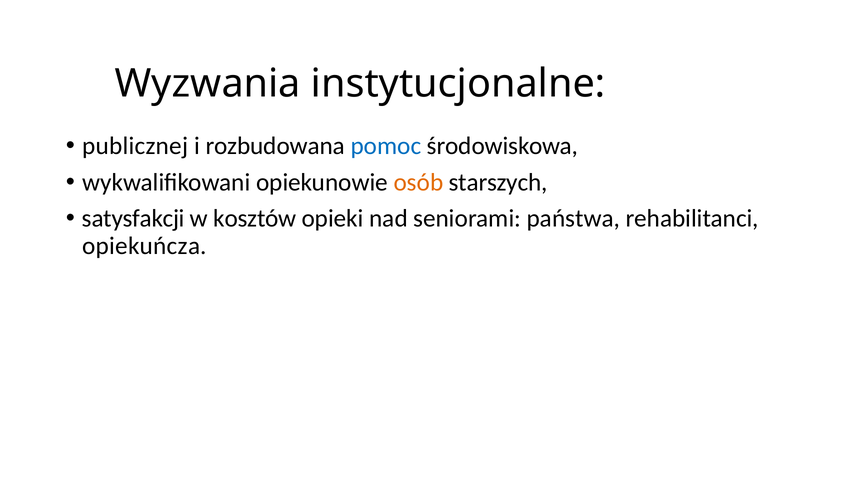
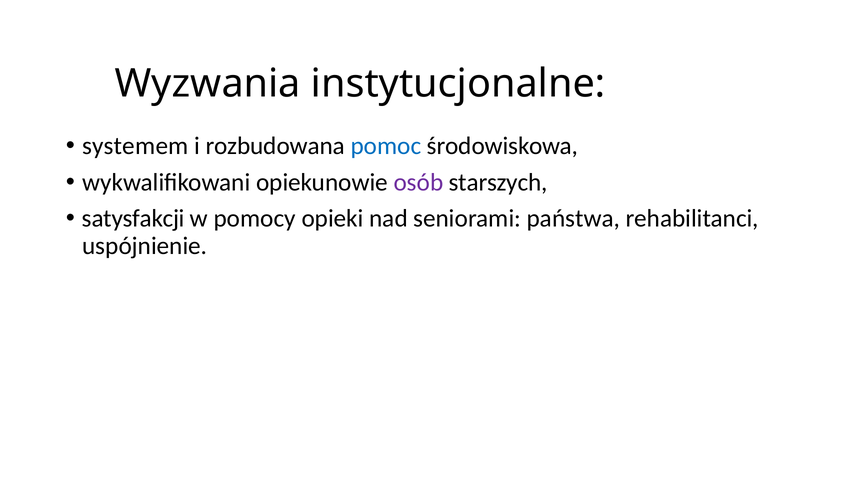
publicznej: publicznej -> systemem
osób colour: orange -> purple
kosztów: kosztów -> pomocy
opiekuńcza: opiekuńcza -> uspójnienie
